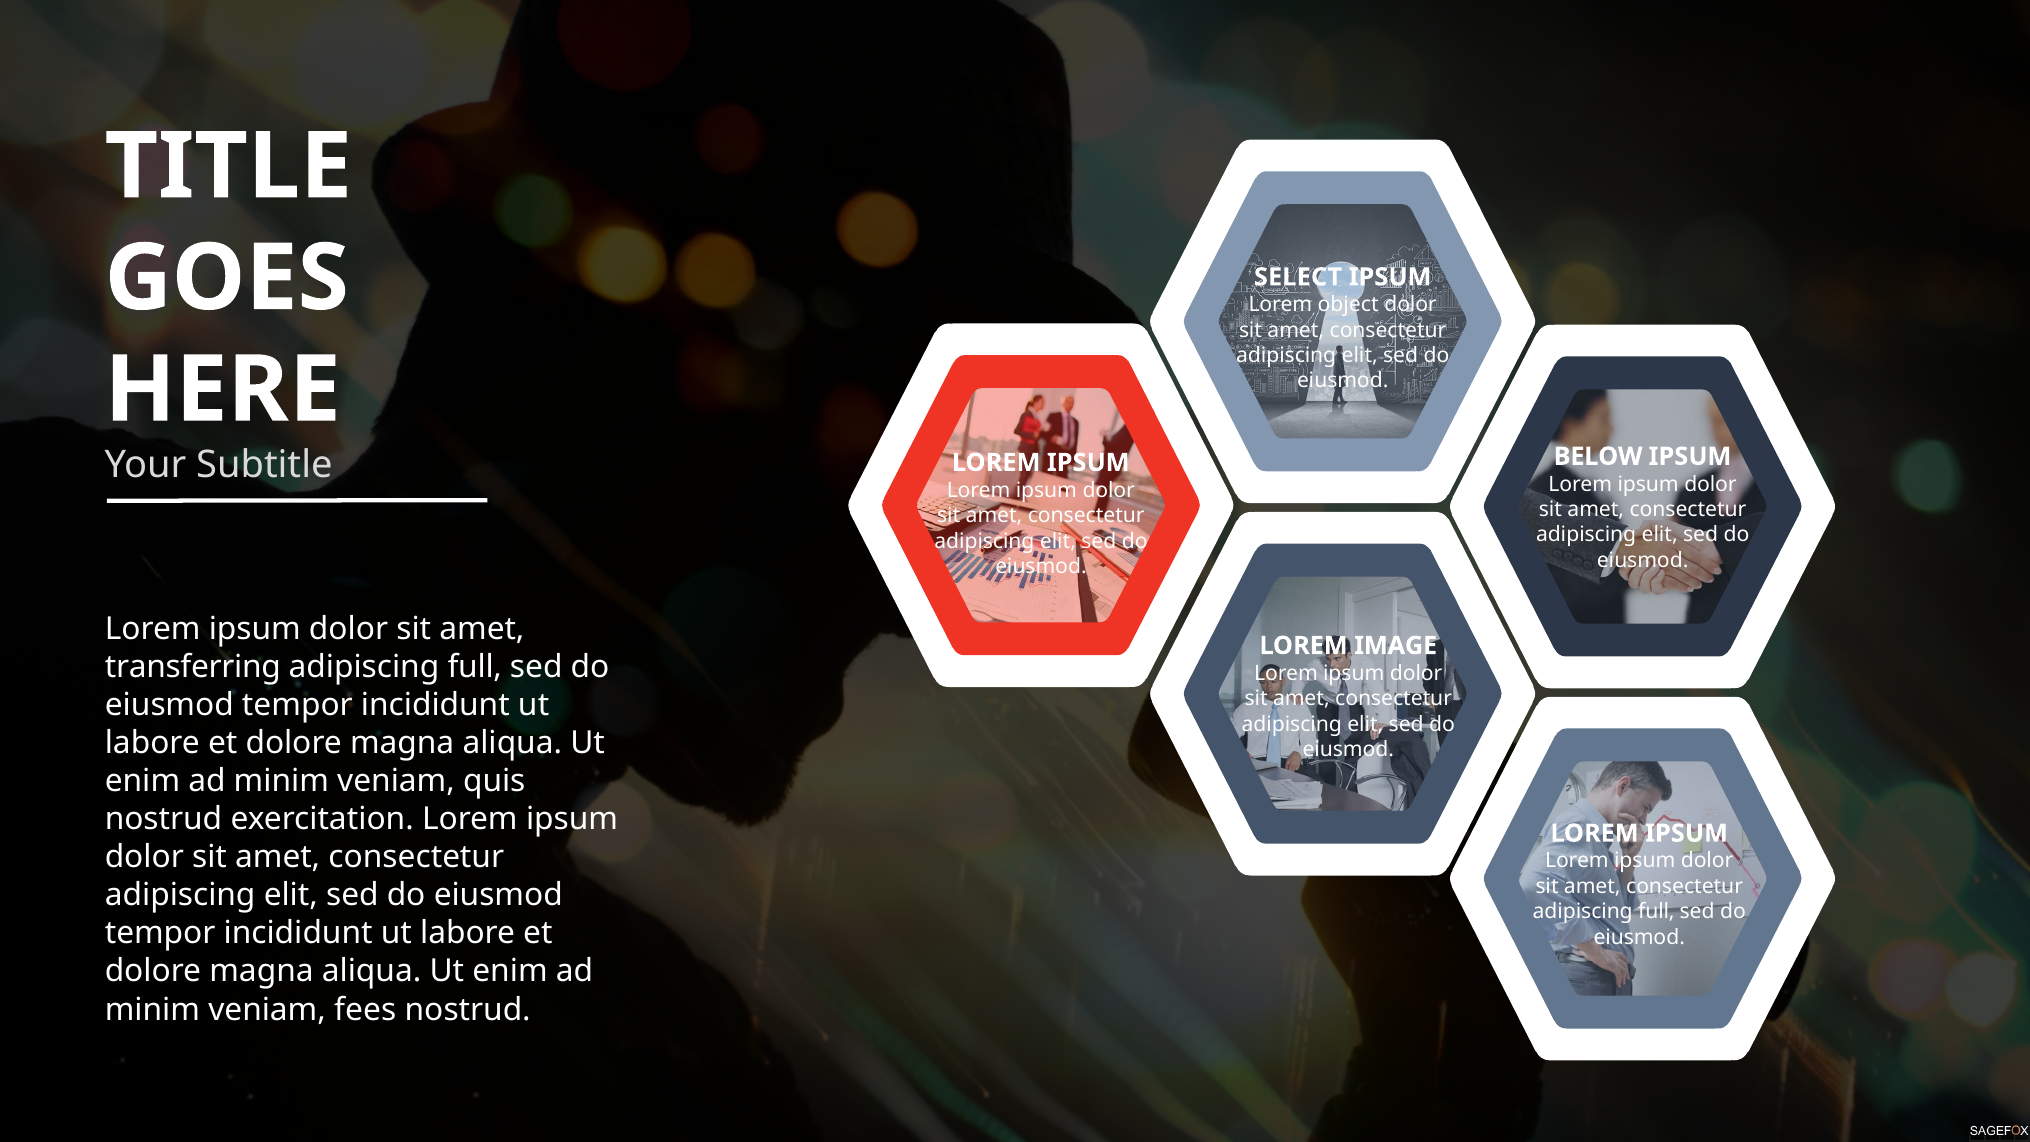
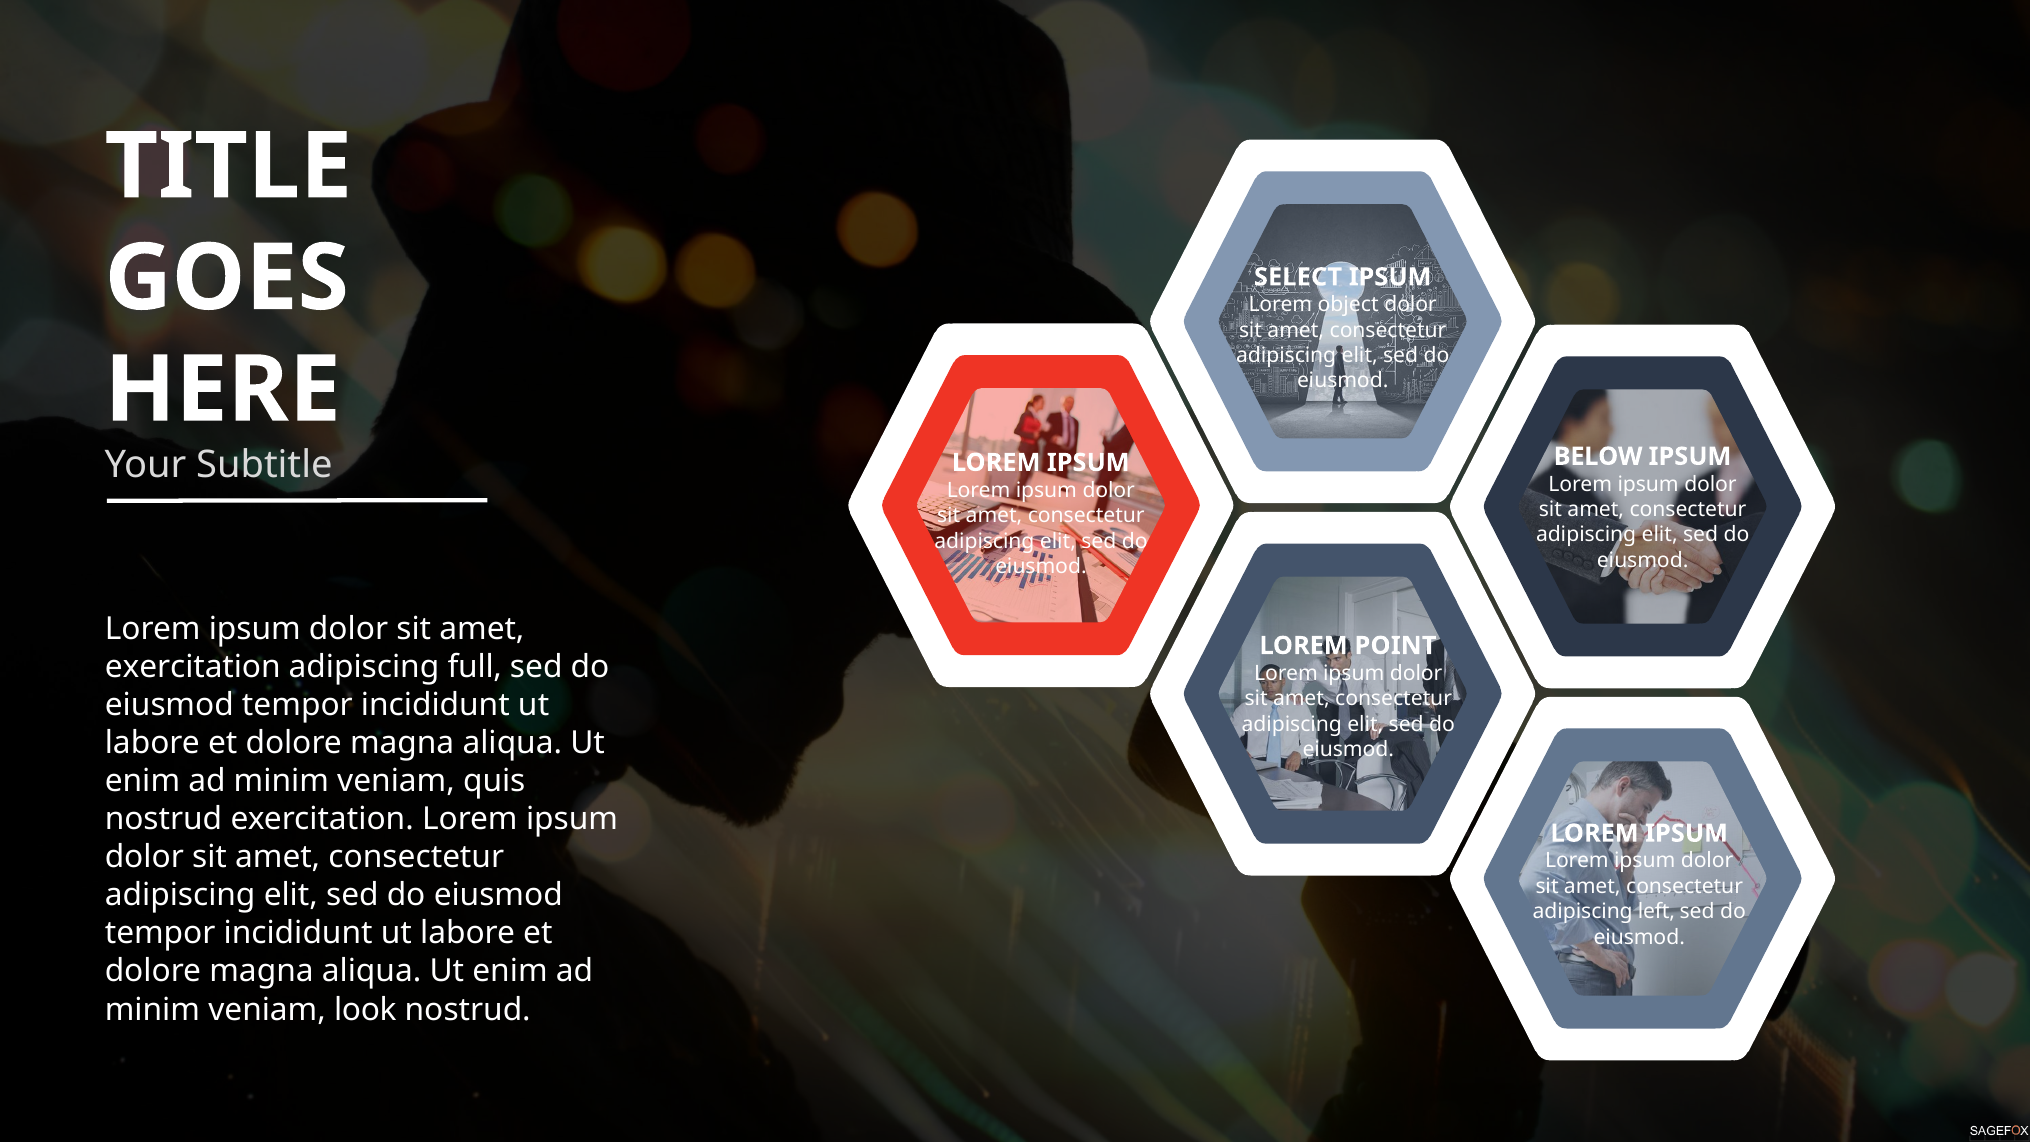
IMAGE: IMAGE -> POINT
transferring at (193, 667): transferring -> exercitation
full at (1656, 912): full -> left
fees: fees -> look
